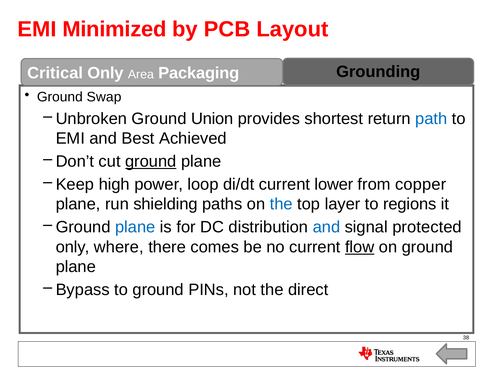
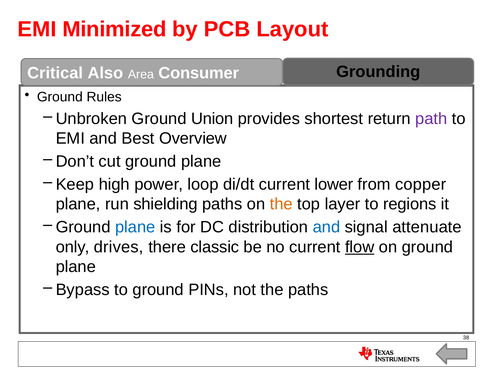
Critical Only: Only -> Also
Packaging: Packaging -> Consumer
Swap: Swap -> Rules
path colour: blue -> purple
Achieved: Achieved -> Overview
ground at (151, 162) underline: present -> none
the at (281, 204) colour: blue -> orange
protected: protected -> attenuate
where: where -> drives
comes: comes -> classic
the direct: direct -> paths
